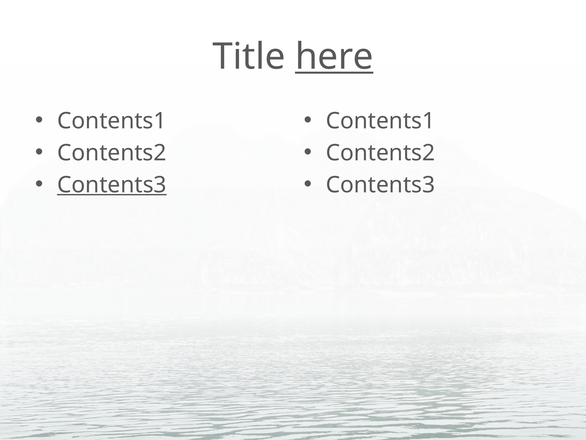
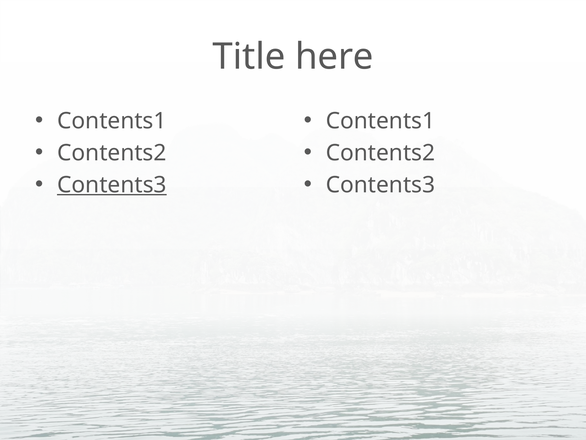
here underline: present -> none
